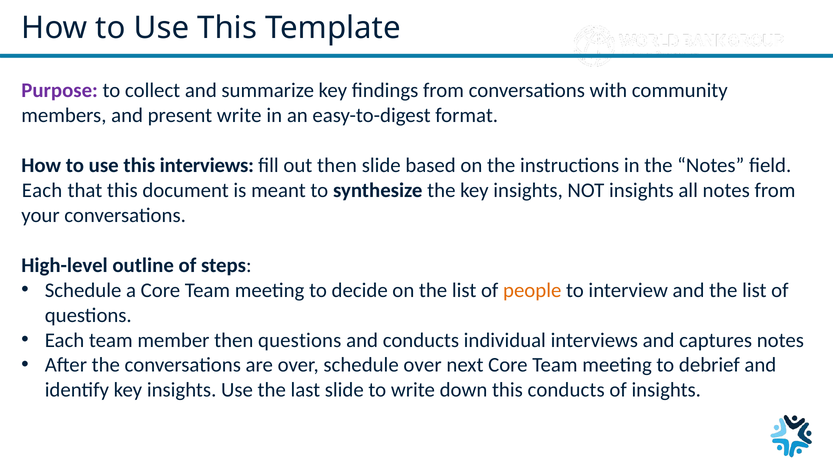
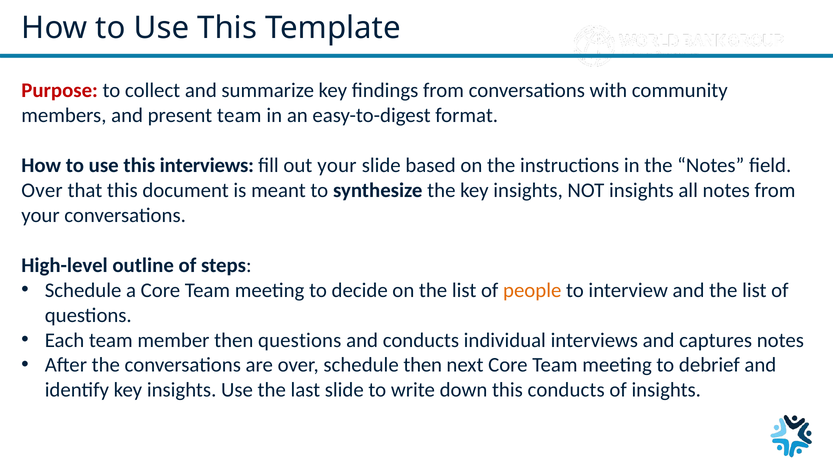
Purpose colour: purple -> red
present write: write -> team
out then: then -> your
Each at (42, 191): Each -> Over
schedule over: over -> then
